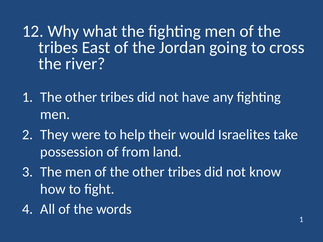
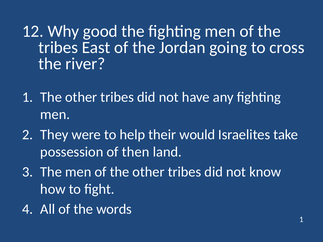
what: what -> good
from: from -> then
